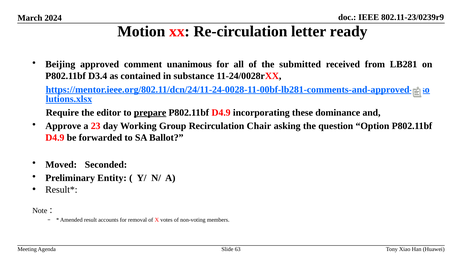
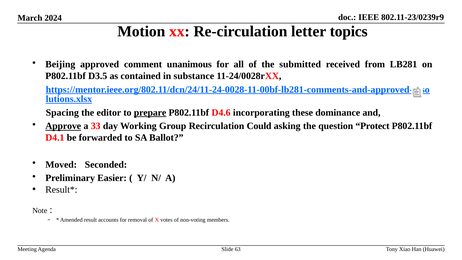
ready: ready -> topics
D3.4: D3.4 -> D3.5
Require: Require -> Spacing
D4.9 at (221, 113): D4.9 -> D4.6
Approve underline: none -> present
23: 23 -> 33
Chair: Chair -> Could
Option: Option -> Protect
D4.9 at (55, 138): D4.9 -> D4.1
Entity: Entity -> Easier
